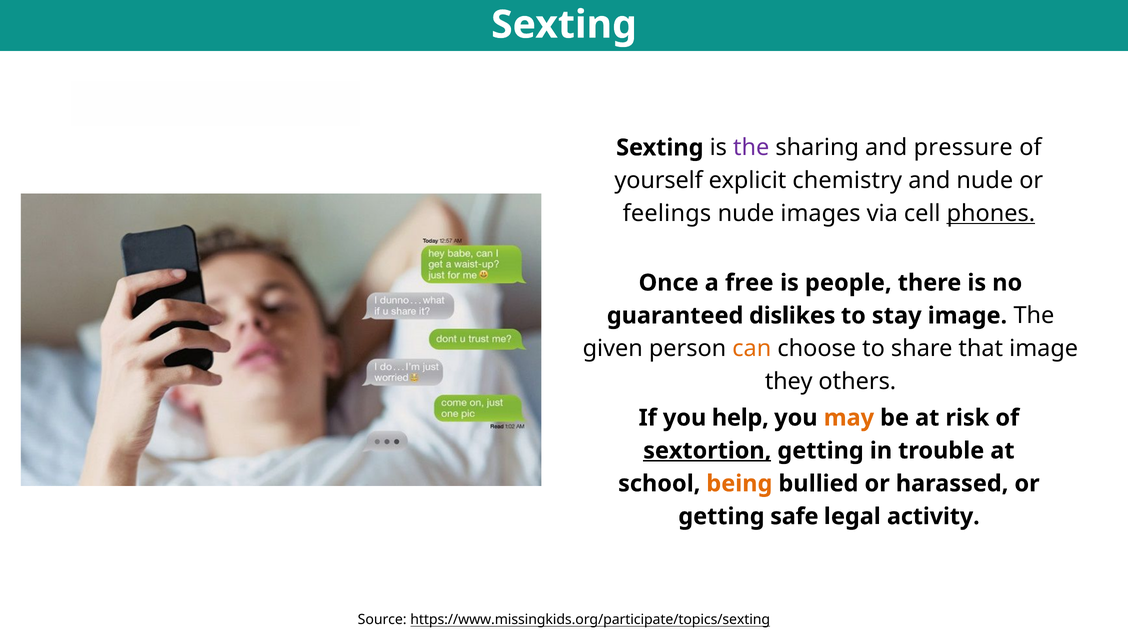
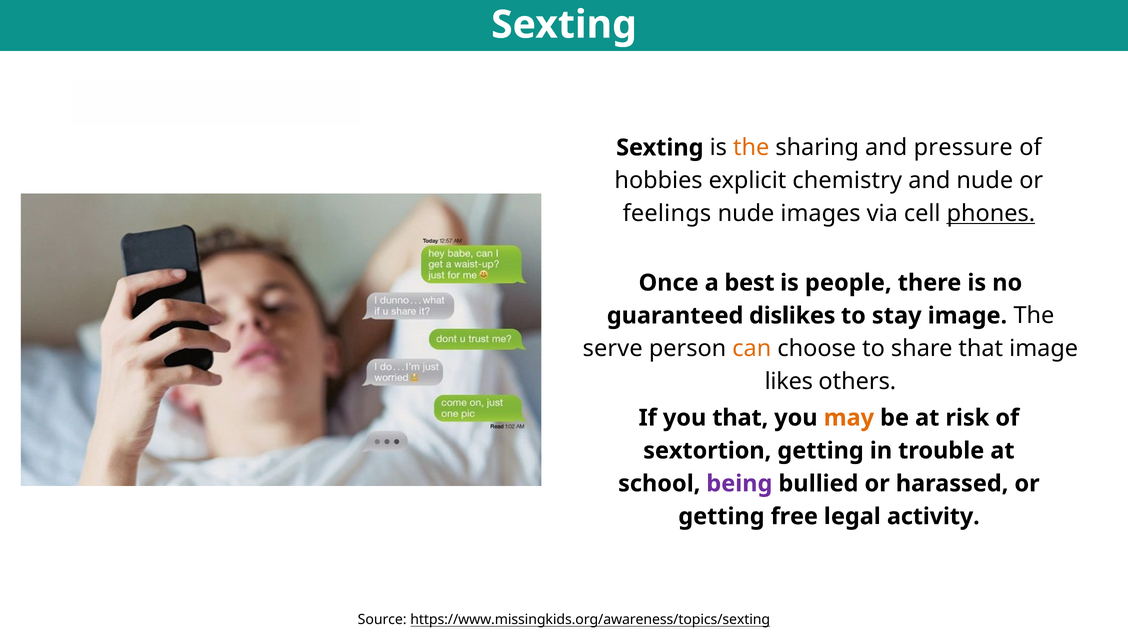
the at (751, 148) colour: purple -> orange
yourself: yourself -> hobbies
free: free -> best
given: given -> serve
they: they -> likes
you help: help -> that
sextortion underline: present -> none
being colour: orange -> purple
safe: safe -> free
https://www.missingkids.org/participate/topics/sexting: https://www.missingkids.org/participate/topics/sexting -> https://www.missingkids.org/awareness/topics/sexting
